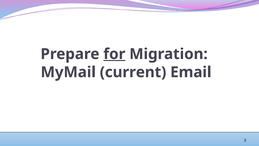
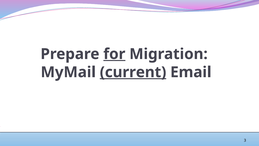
current underline: none -> present
